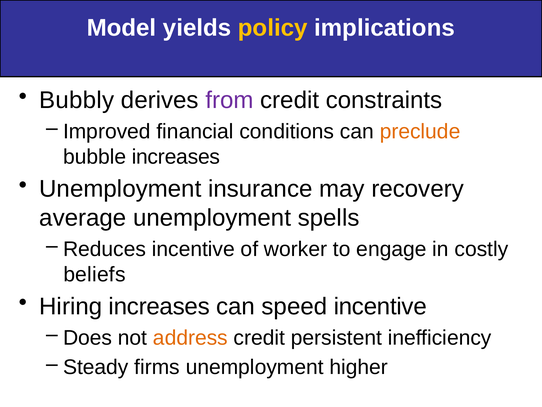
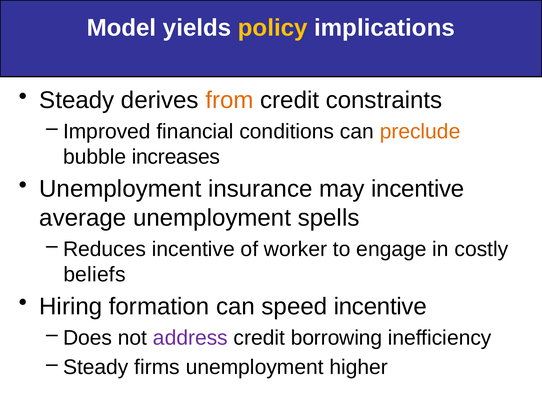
Bubbly at (77, 100): Bubbly -> Steady
from colour: purple -> orange
may recovery: recovery -> incentive
Hiring increases: increases -> formation
address colour: orange -> purple
persistent: persistent -> borrowing
